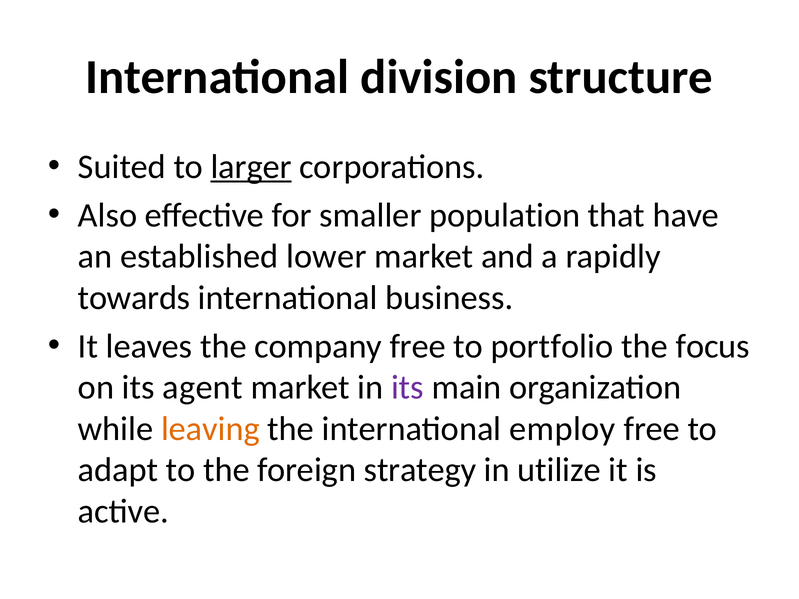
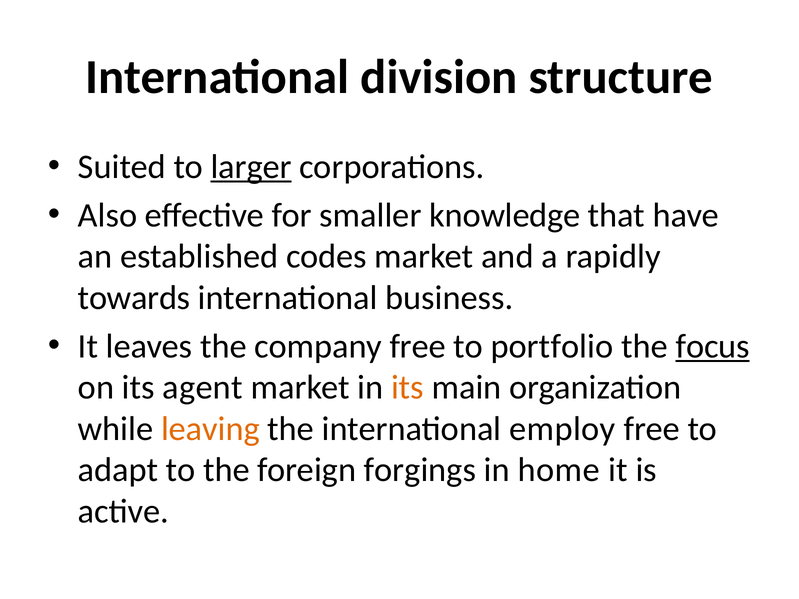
population: population -> knowledge
lower: lower -> codes
focus underline: none -> present
its at (408, 388) colour: purple -> orange
strategy: strategy -> forgings
utilize: utilize -> home
